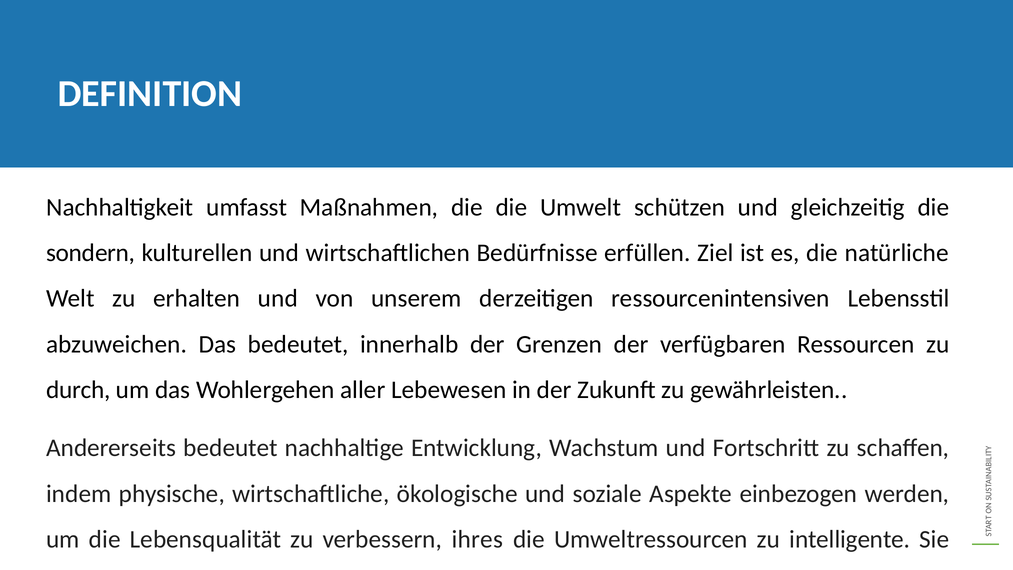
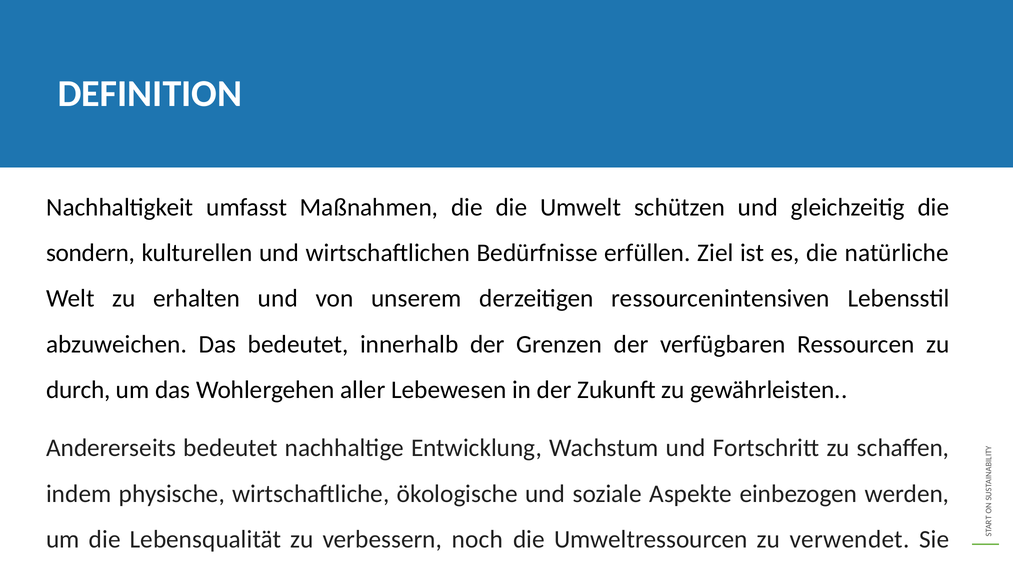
ihres: ihres -> noch
intelligente: intelligente -> verwendet
